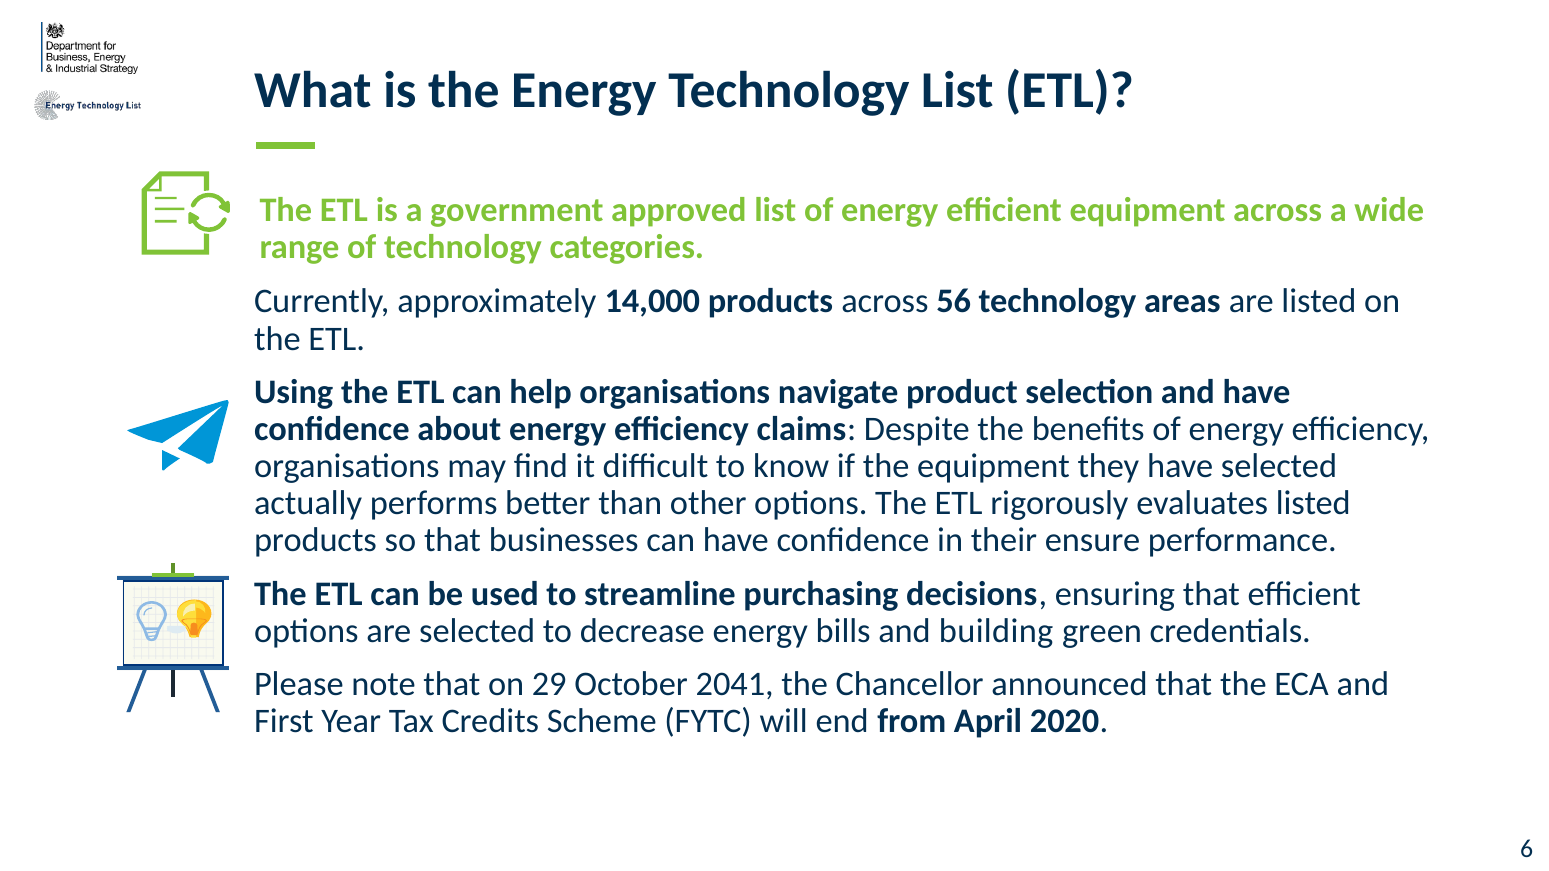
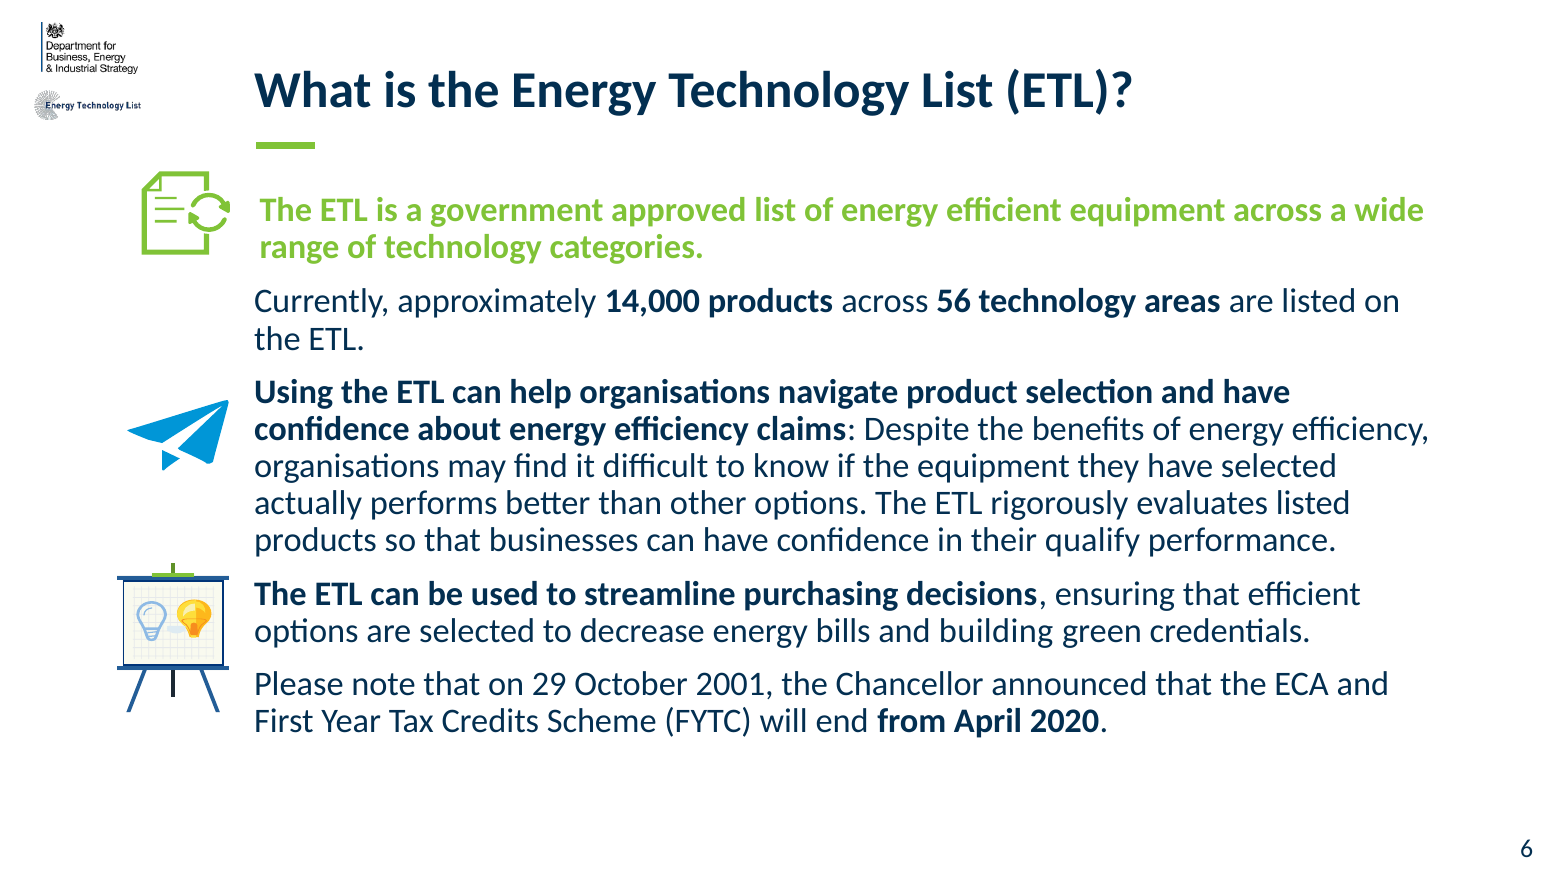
ensure: ensure -> qualify
2041: 2041 -> 2001
